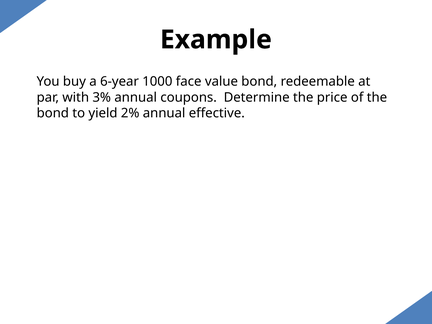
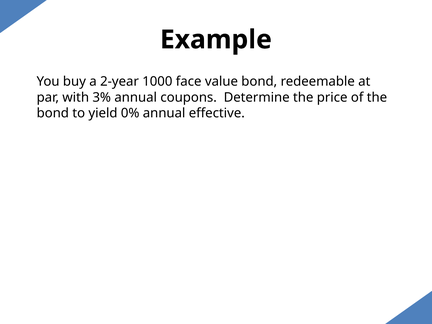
6-year: 6-year -> 2-year
2%: 2% -> 0%
